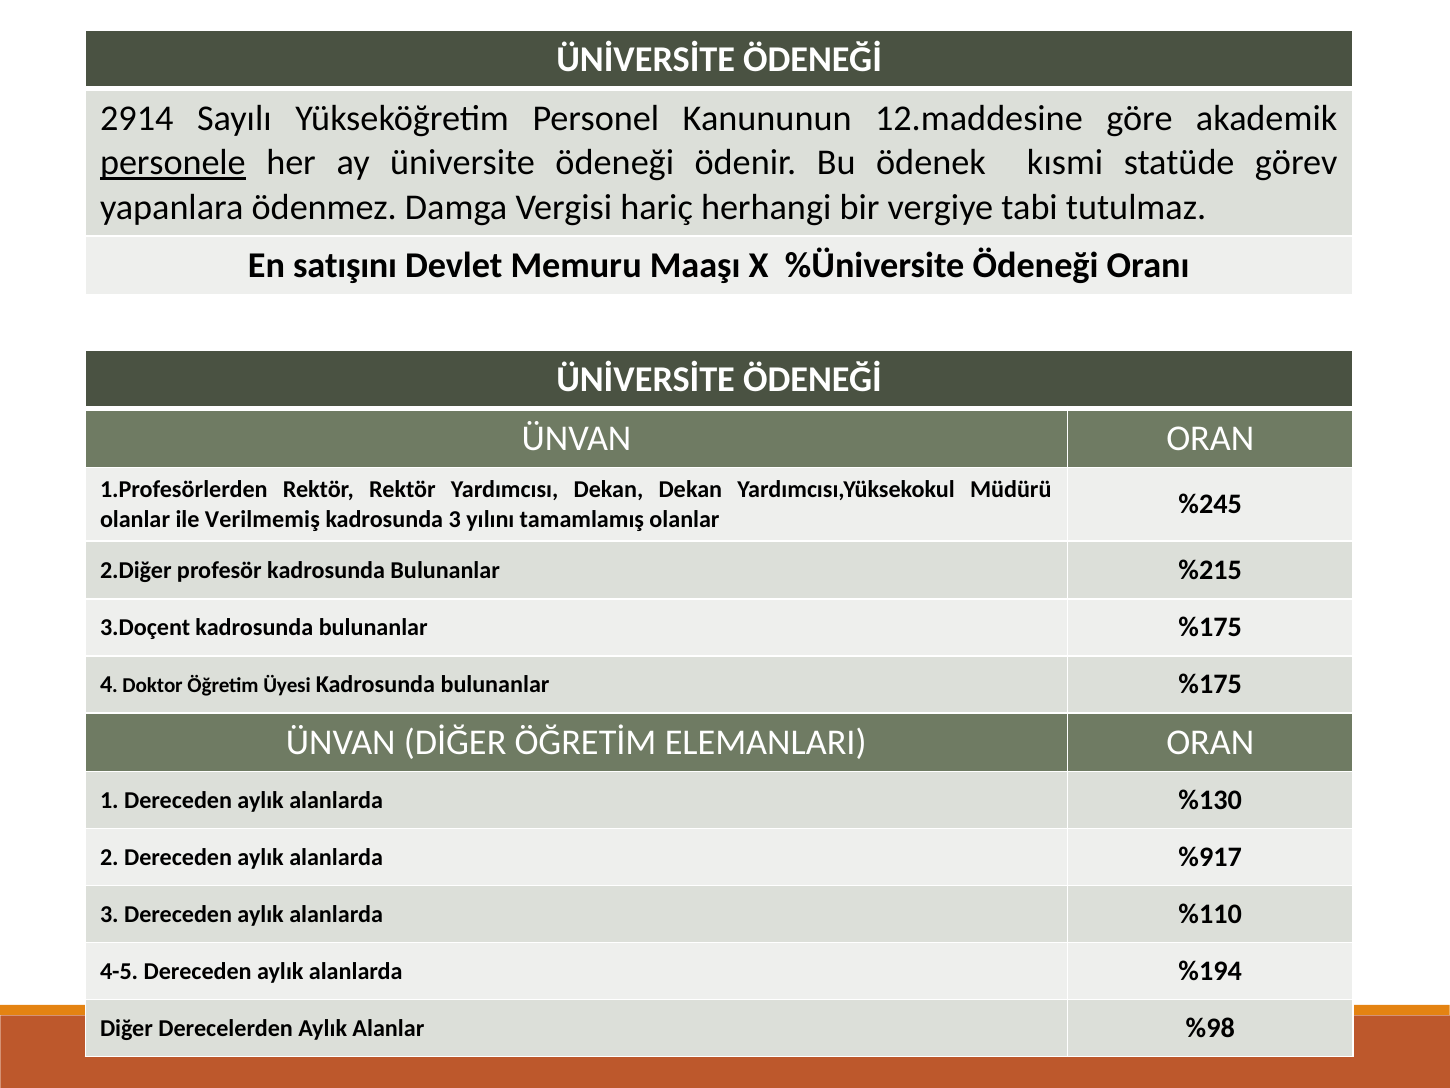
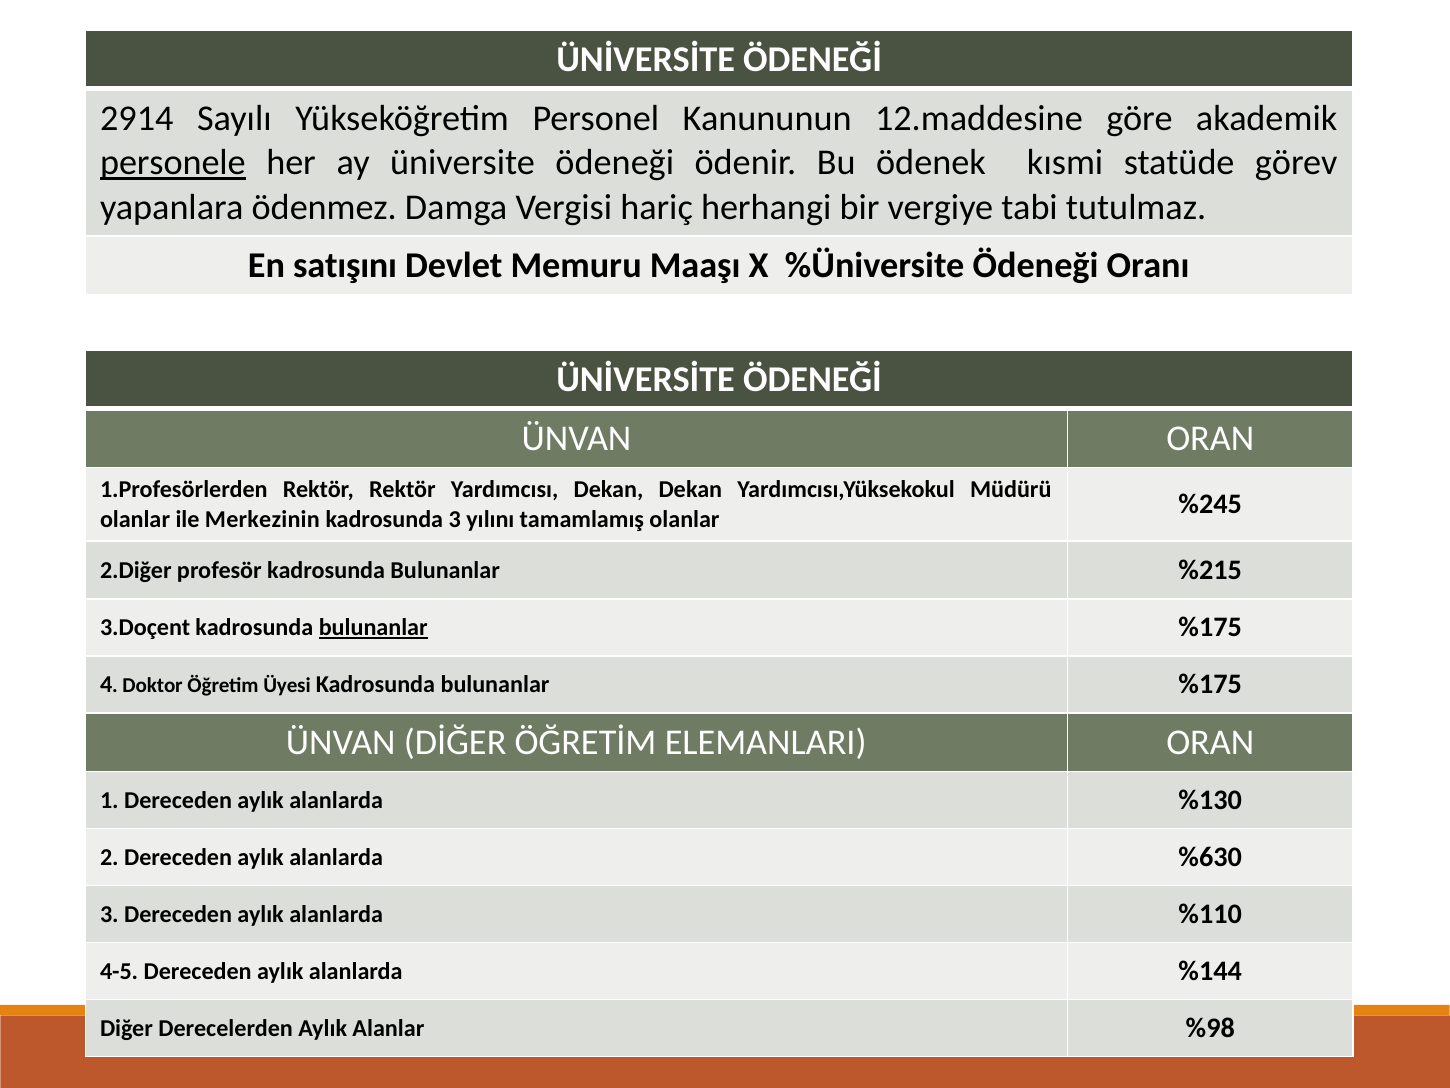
Verilmemiş: Verilmemiş -> Merkezinin
bulunanlar at (373, 627) underline: none -> present
%917: %917 -> %630
%194: %194 -> %144
